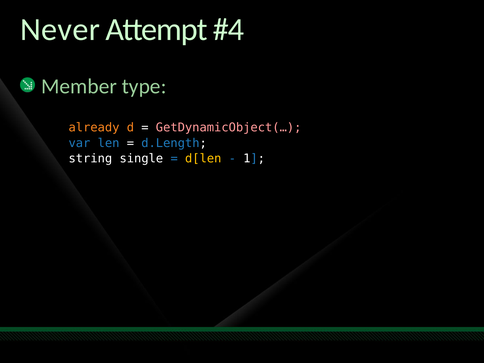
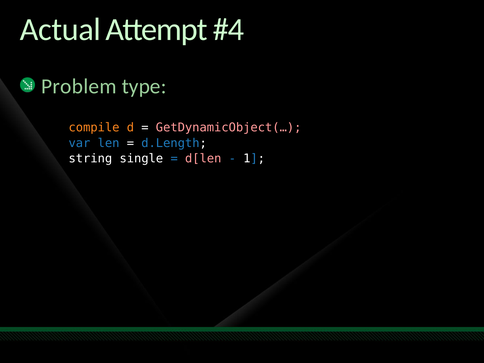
Never: Never -> Actual
Member: Member -> Problem
already: already -> compile
d[len colour: yellow -> pink
